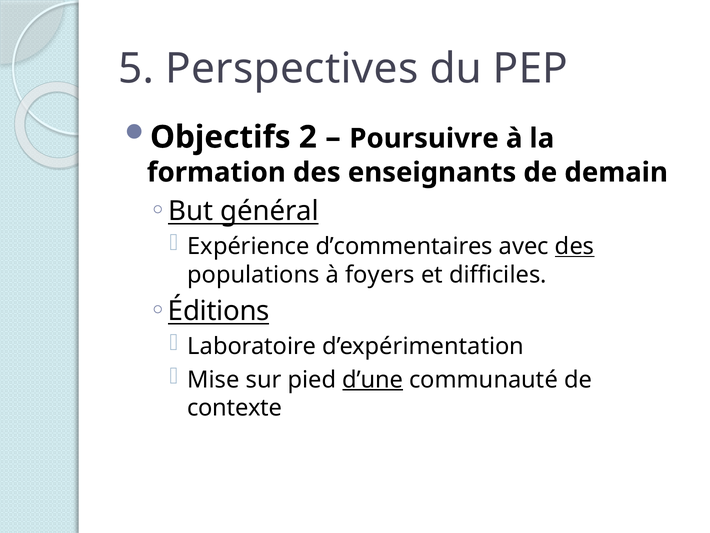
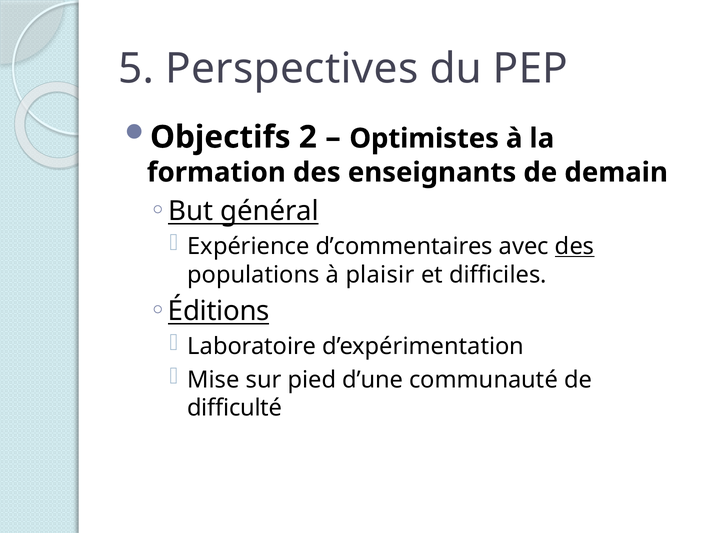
Poursuivre: Poursuivre -> Optimistes
foyers: foyers -> plaisir
d’une underline: present -> none
contexte: contexte -> difficulté
